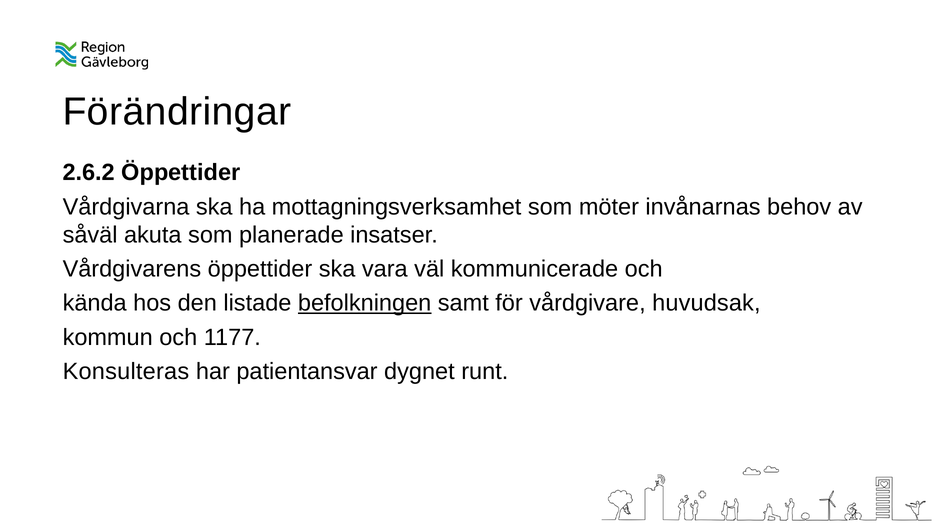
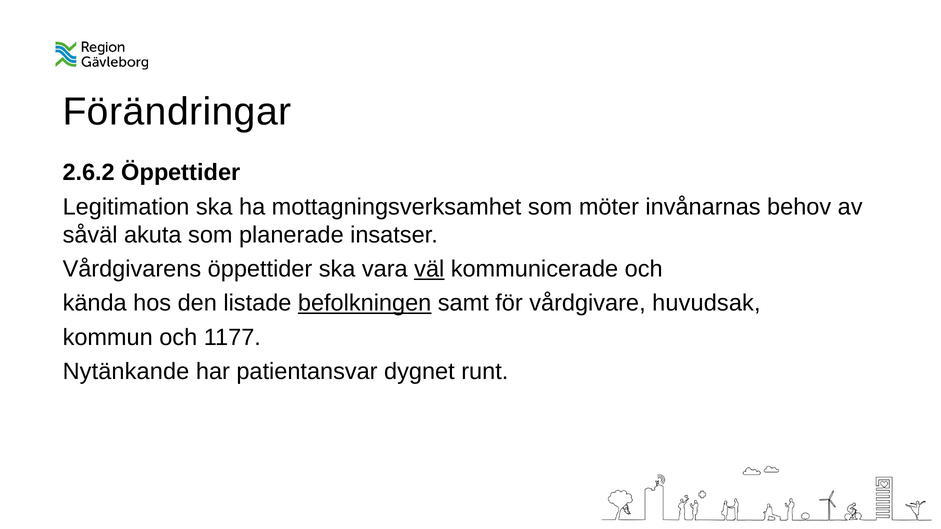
Vårdgivarna: Vårdgivarna -> Legitimation
väl underline: none -> present
Konsulteras: Konsulteras -> Nytänkande
